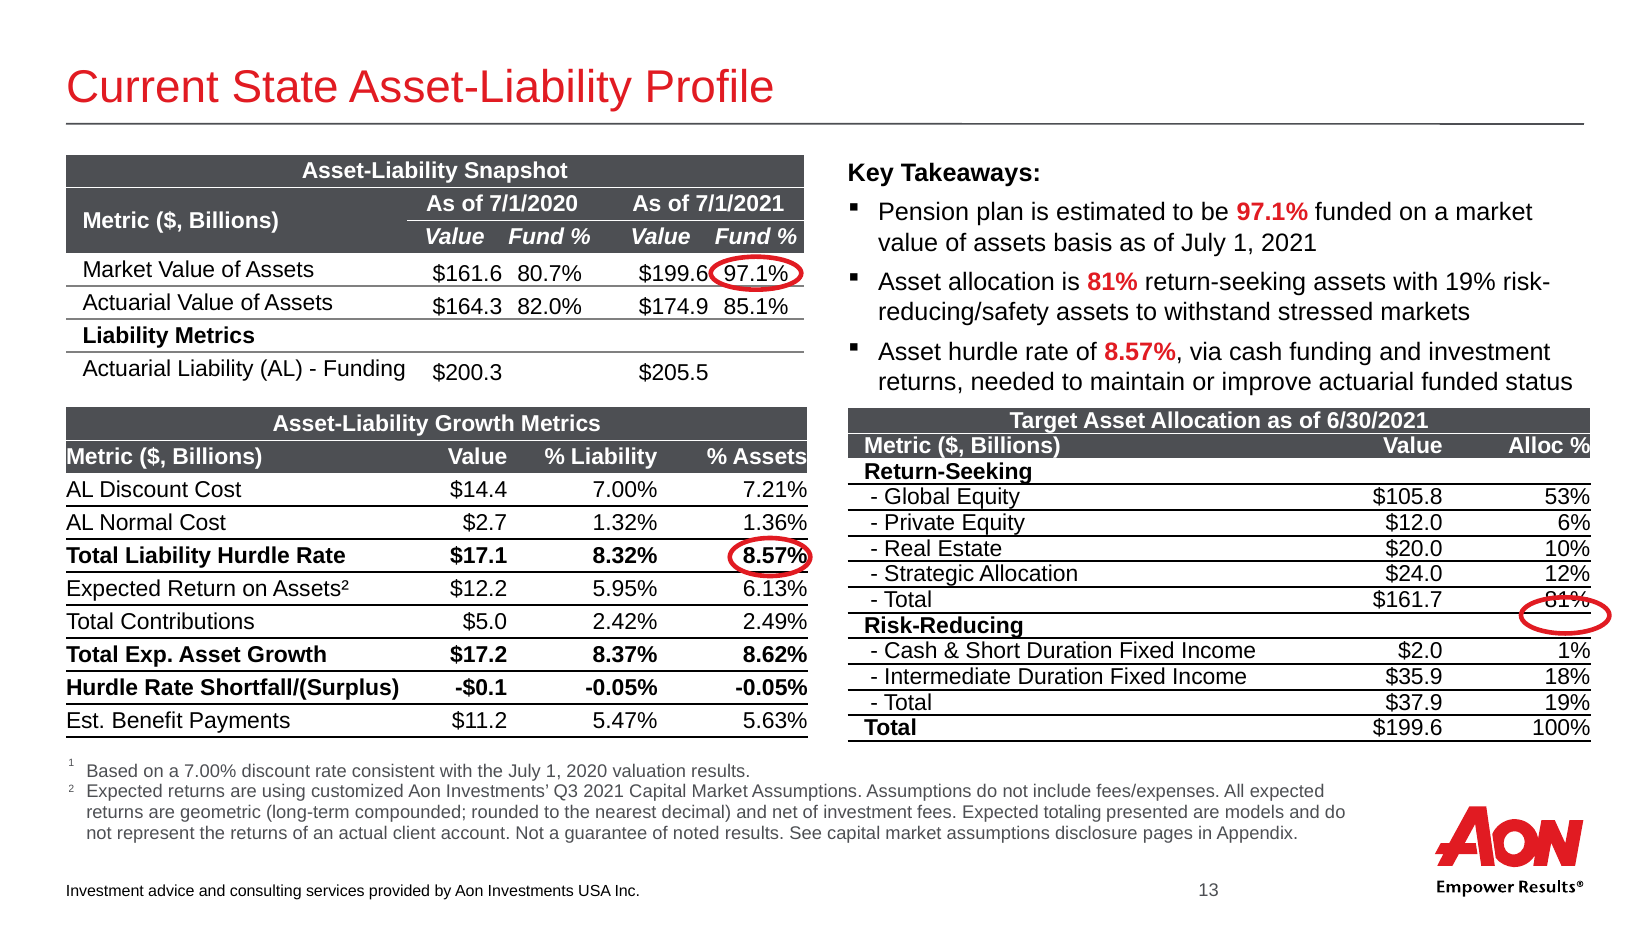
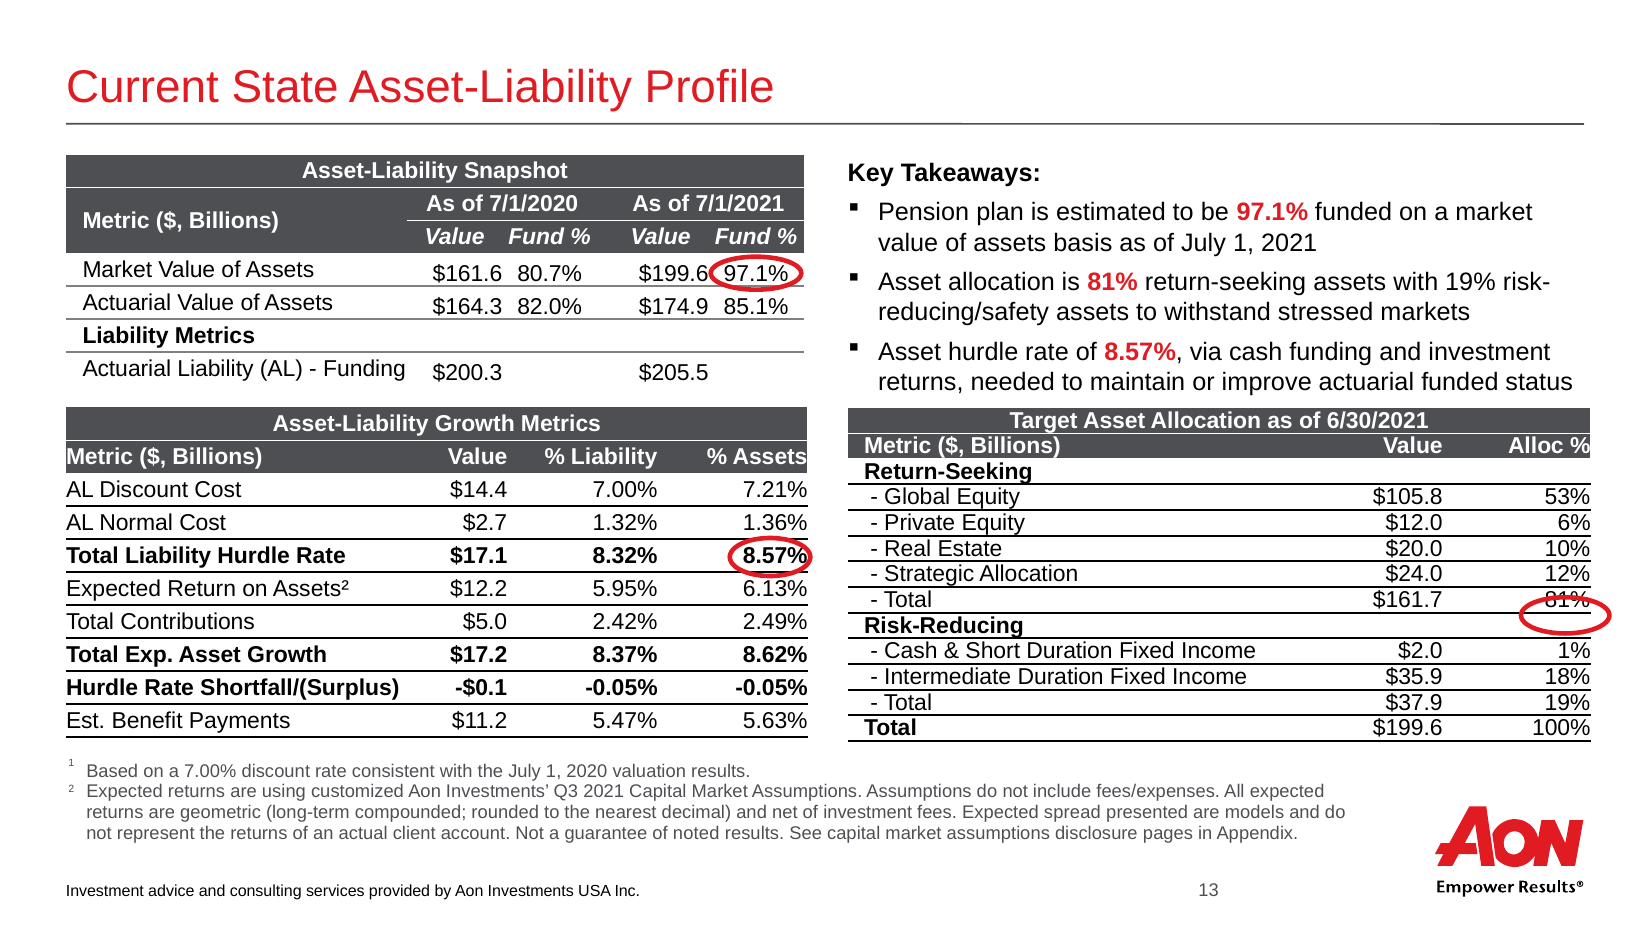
totaling: totaling -> spread
